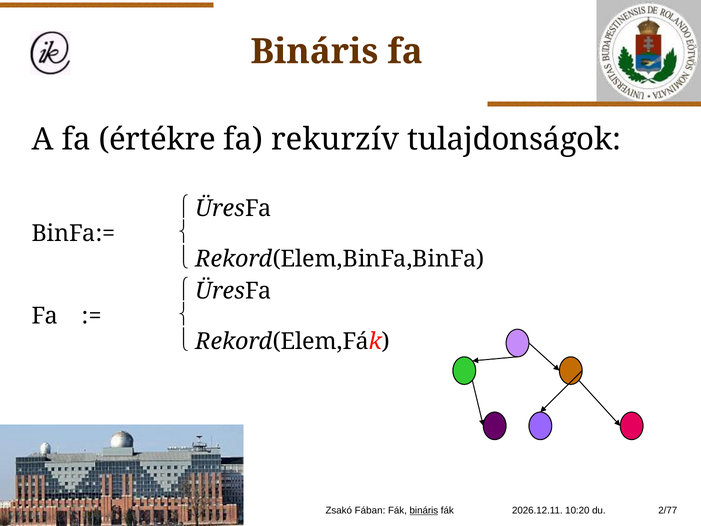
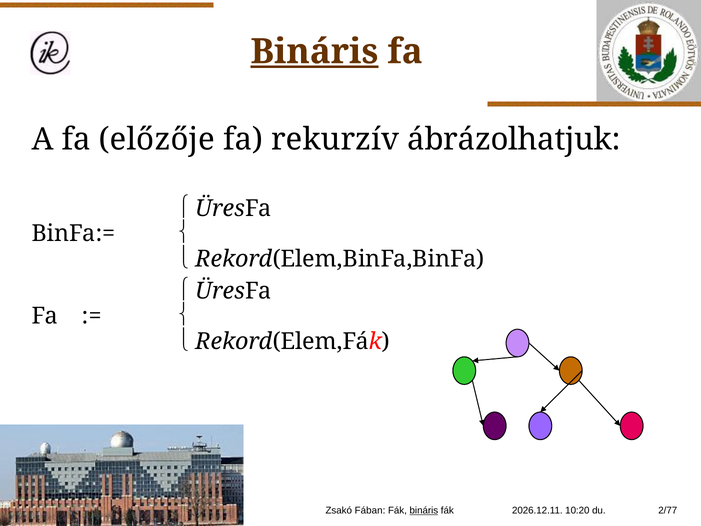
Bináris at (314, 52) underline: none -> present
értékre: értékre -> előzője
tulajdonságok: tulajdonságok -> ábrázolhatjuk
